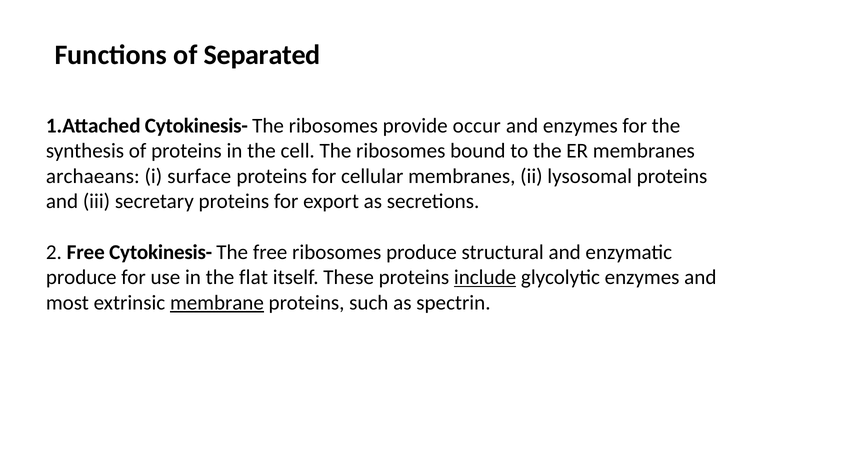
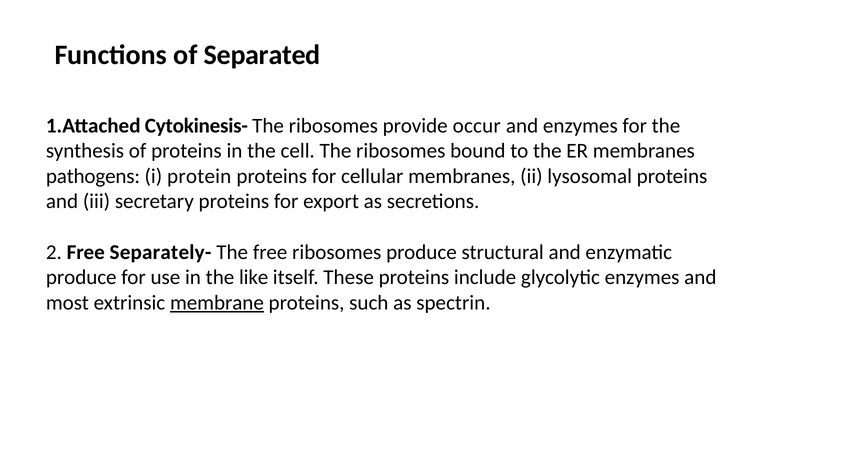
archaeans: archaeans -> pathogens
surface: surface -> protein
Free Cytokinesis-: Cytokinesis- -> Separately-
flat: flat -> like
include underline: present -> none
